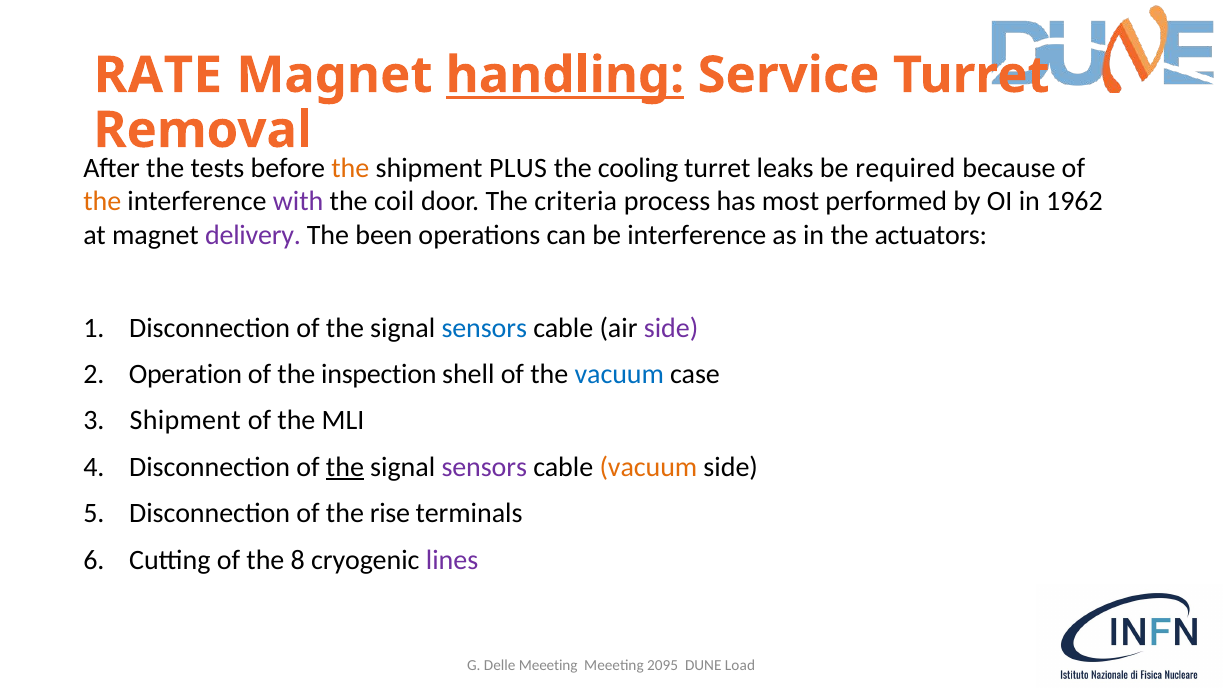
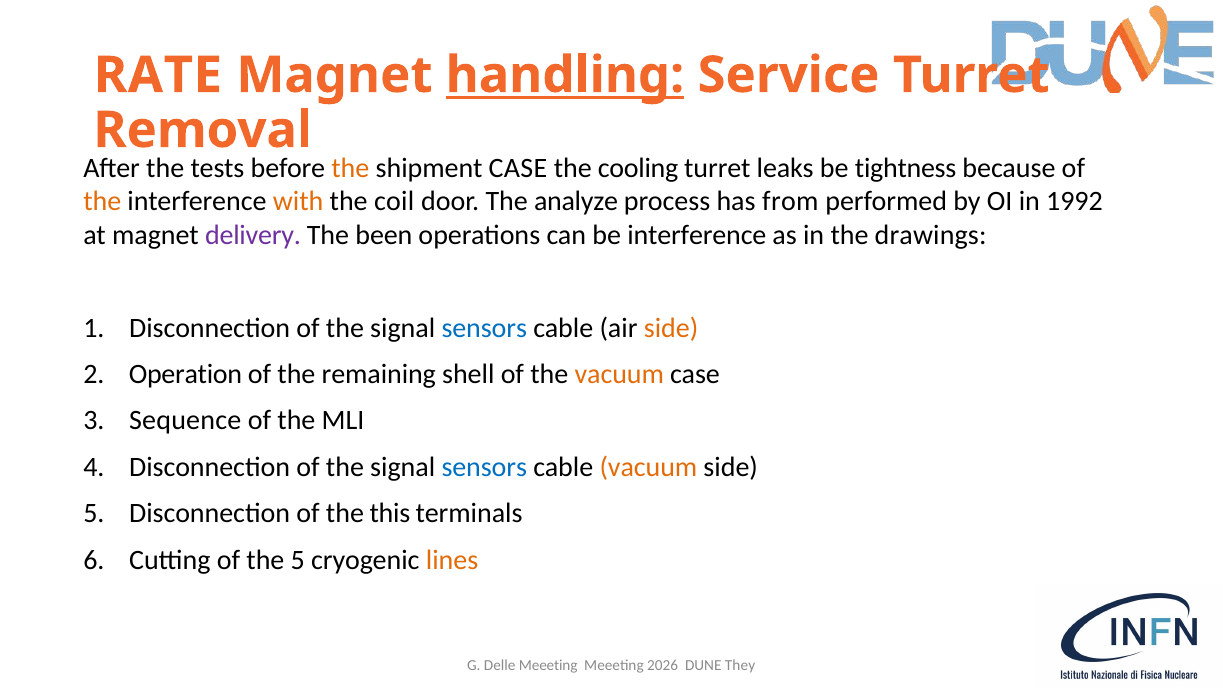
shipment PLUS: PLUS -> CASE
required: required -> tightness
with colour: purple -> orange
criteria: criteria -> analyze
most: most -> from
1962: 1962 -> 1992
actuators: actuators -> drawings
side at (671, 328) colour: purple -> orange
inspection: inspection -> remaining
vacuum at (619, 374) colour: blue -> orange
Shipment at (185, 421): Shipment -> Sequence
the at (345, 467) underline: present -> none
sensors at (484, 467) colour: purple -> blue
rise: rise -> this
the 8: 8 -> 5
lines colour: purple -> orange
2095: 2095 -> 2026
Load: Load -> They
